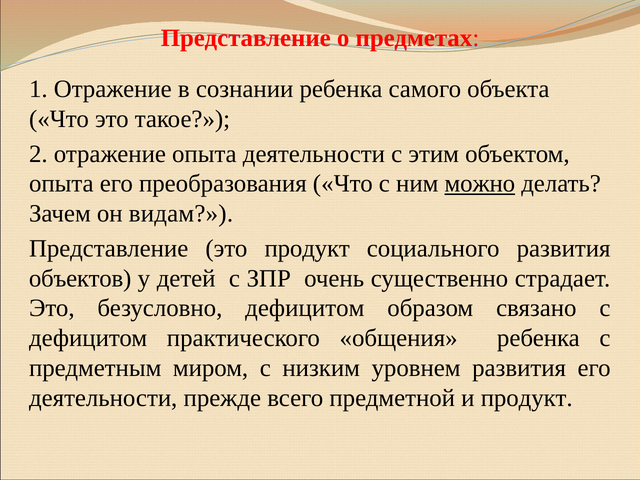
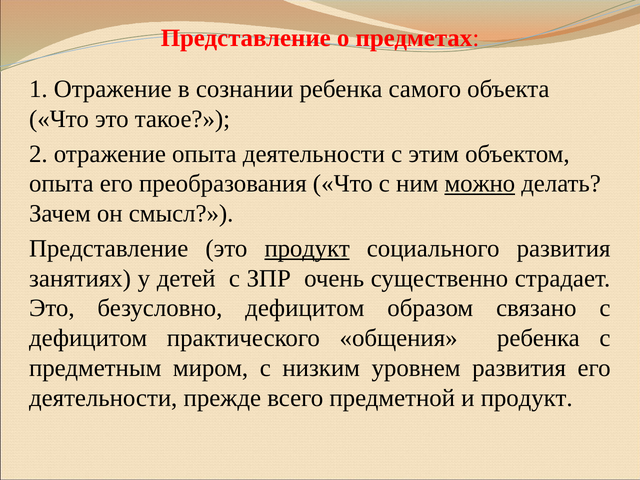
видам: видам -> смысл
продукт at (307, 249) underline: none -> present
объектов: объектов -> занятиях
